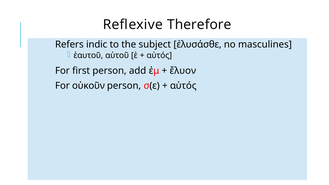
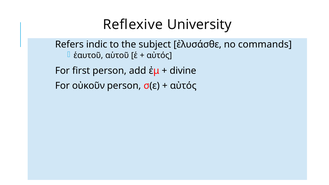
Therefore: Therefore -> University
masculines: masculines -> commands
ἔλυον: ἔλυον -> divine
